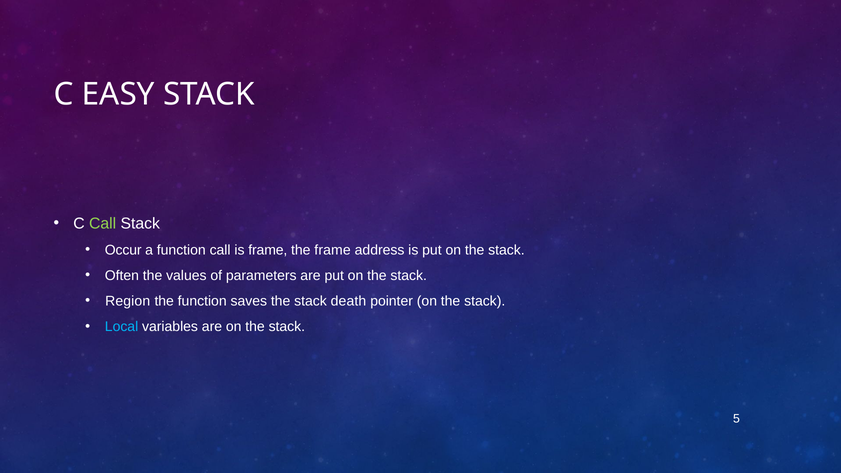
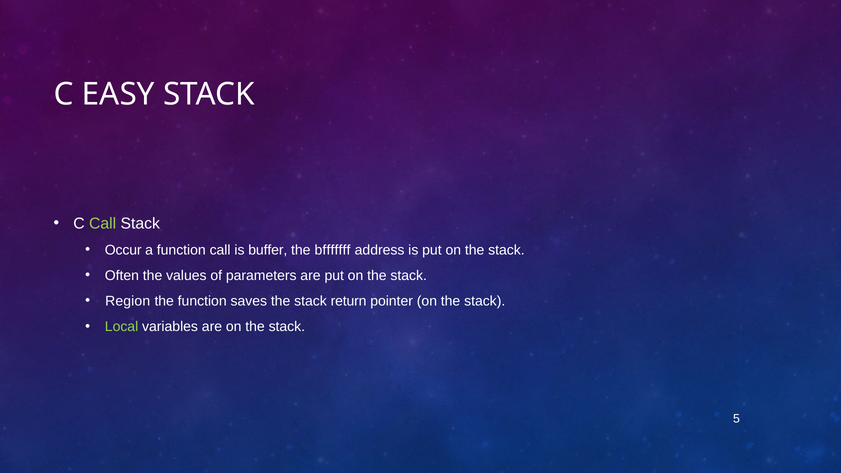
is frame: frame -> buffer
the frame: frame -> bfffffff
death: death -> return
Local colour: light blue -> light green
